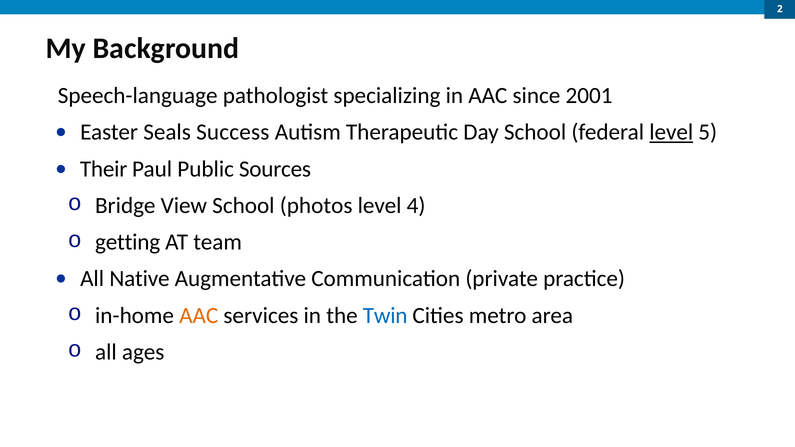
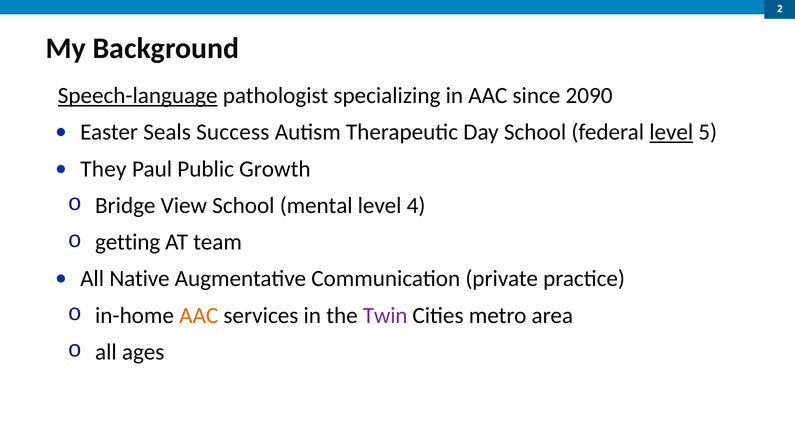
Speech-language underline: none -> present
2001: 2001 -> 2090
Their: Their -> They
Sources: Sources -> Growth
photos: photos -> mental
Twin colour: blue -> purple
